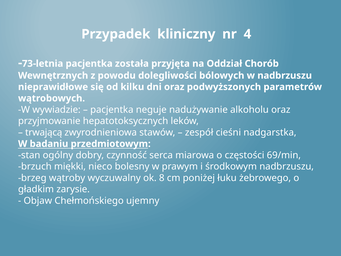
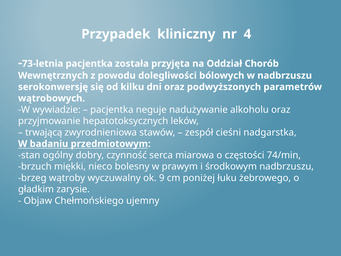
nieprawidłowe: nieprawidłowe -> serokonwersję
69/min: 69/min -> 74/min
8: 8 -> 9
